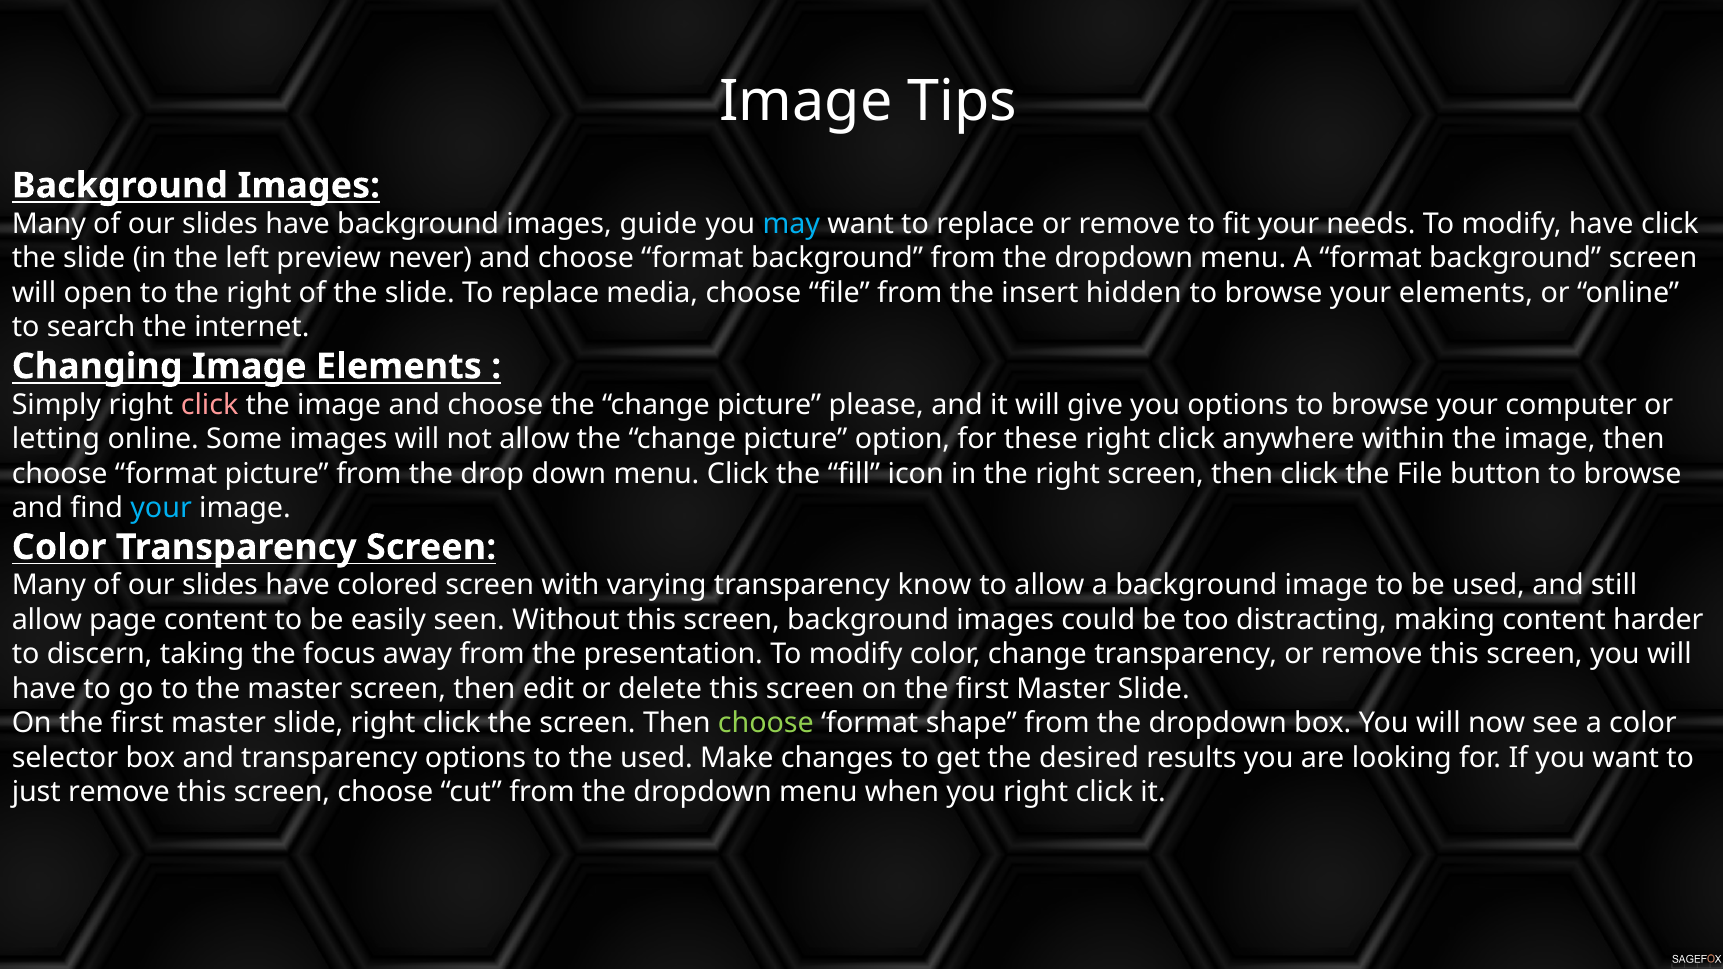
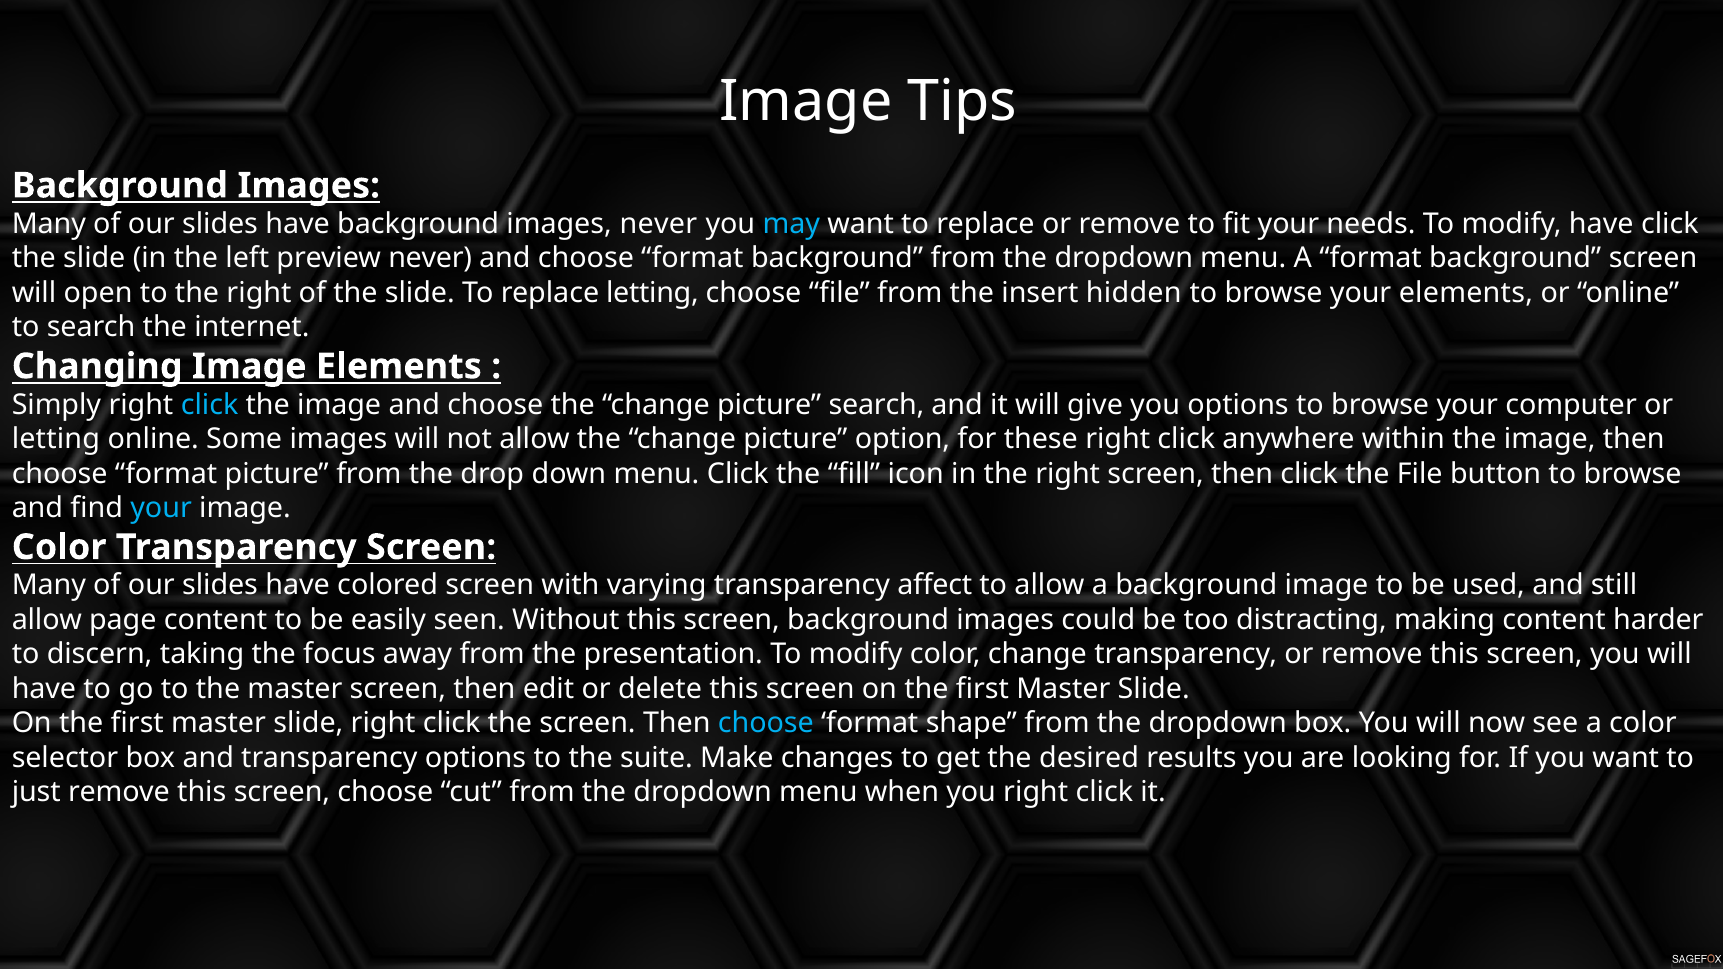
images guide: guide -> never
replace media: media -> letting
click at (210, 405) colour: pink -> light blue
picture please: please -> search
know: know -> affect
choose at (766, 723) colour: light green -> light blue
the used: used -> suite
